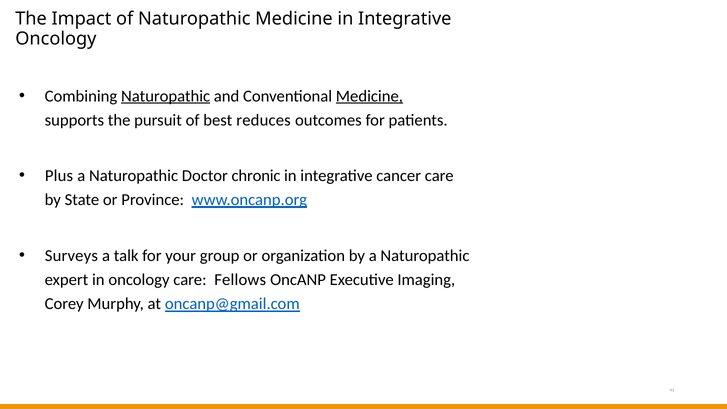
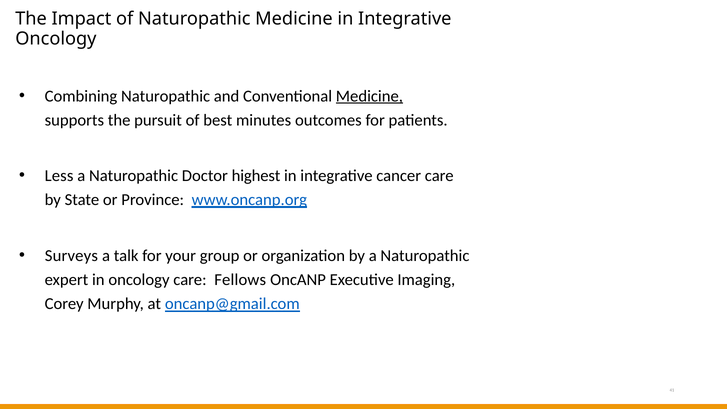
Naturopathic at (166, 96) underline: present -> none
reduces: reduces -> minutes
Plus: Plus -> Less
chronic: chronic -> highest
